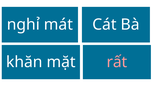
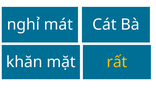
rất colour: pink -> yellow
